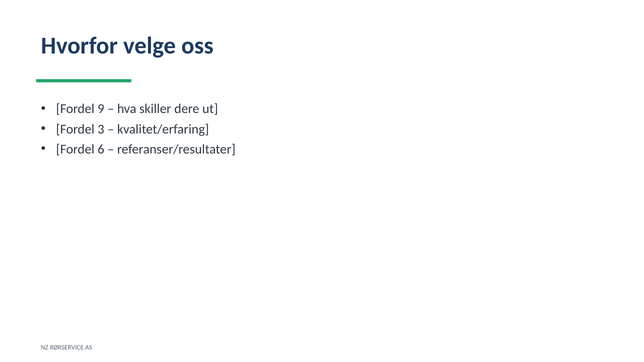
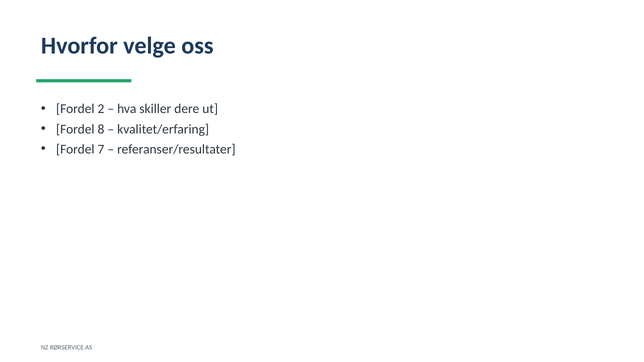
9: 9 -> 2
3: 3 -> 8
6: 6 -> 7
